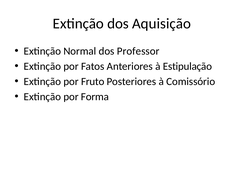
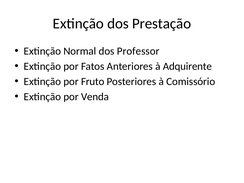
Aquisição: Aquisição -> Prestação
Estipulação: Estipulação -> Adquirente
Forma: Forma -> Venda
